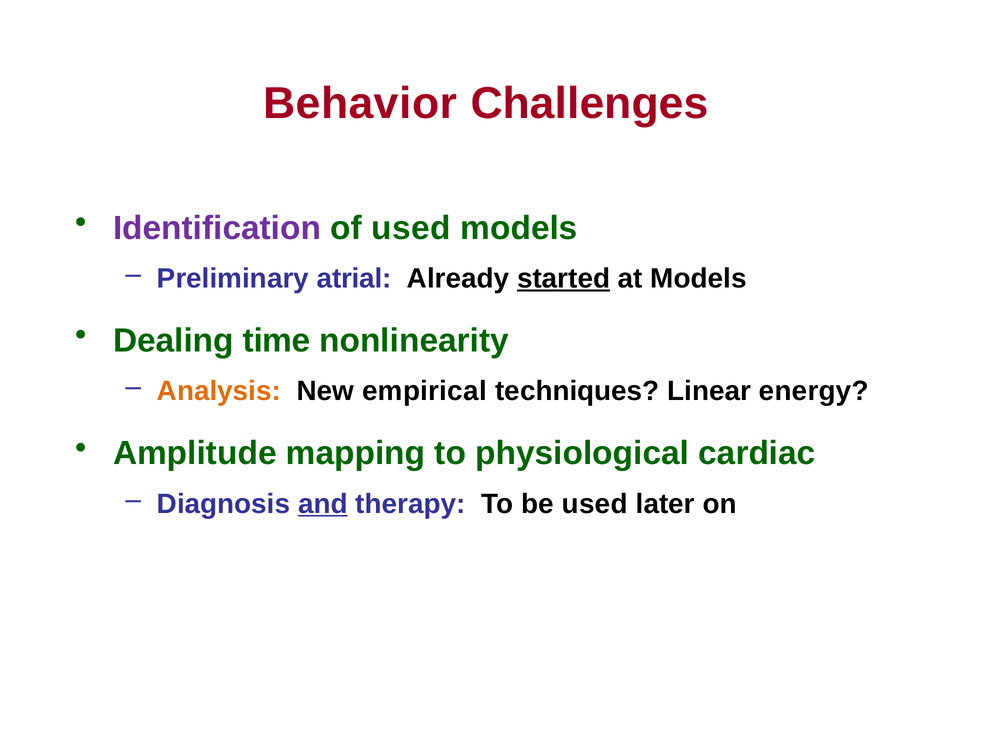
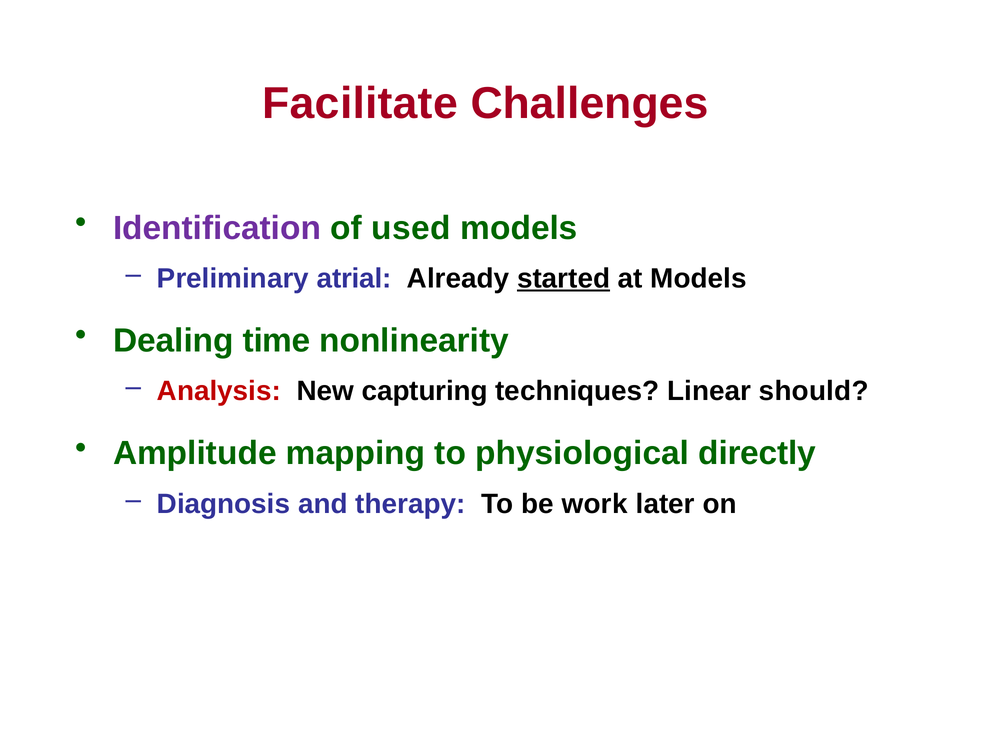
Behavior: Behavior -> Facilitate
Analysis colour: orange -> red
empirical: empirical -> capturing
energy: energy -> should
cardiac: cardiac -> directly
and underline: present -> none
be used: used -> work
